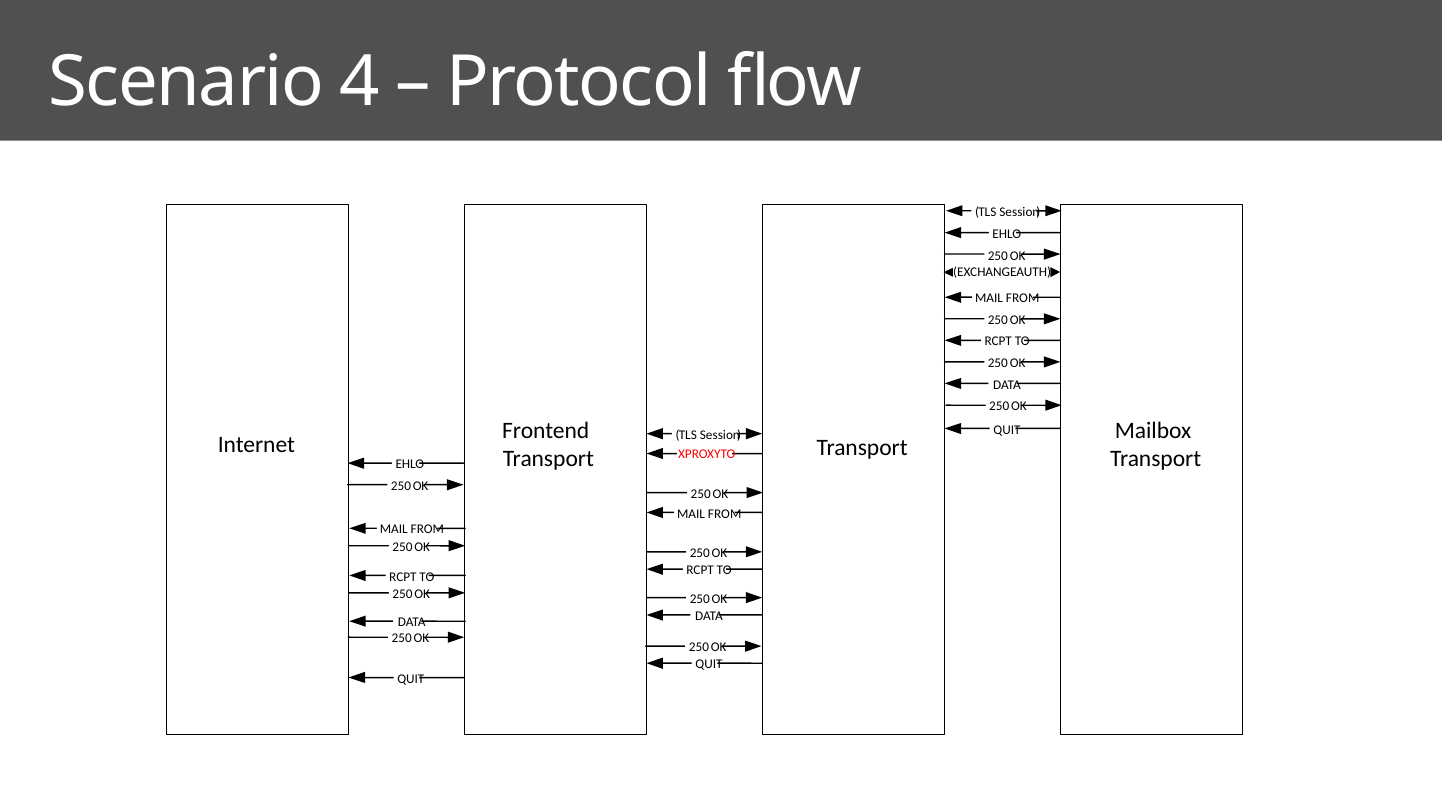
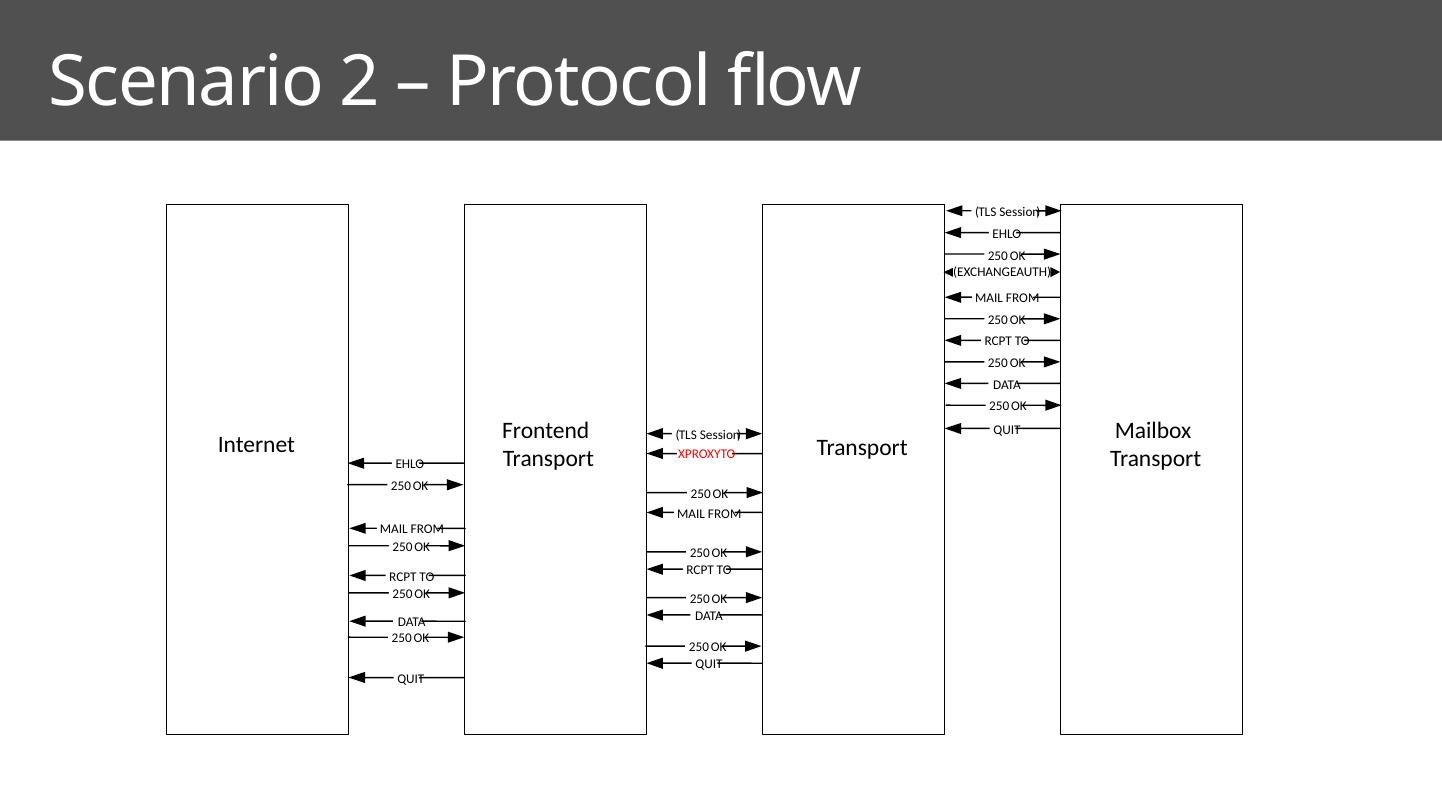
4: 4 -> 2
